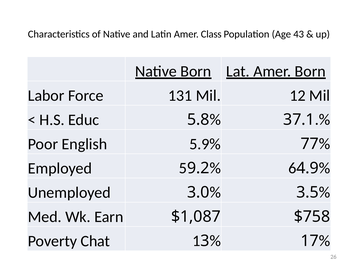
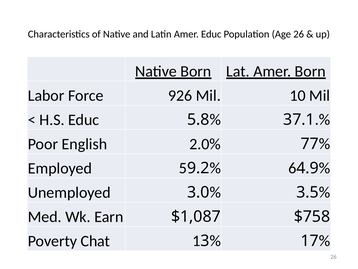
Amer Class: Class -> Educ
Age 43: 43 -> 26
131: 131 -> 926
12: 12 -> 10
5.9%: 5.9% -> 2.0%
